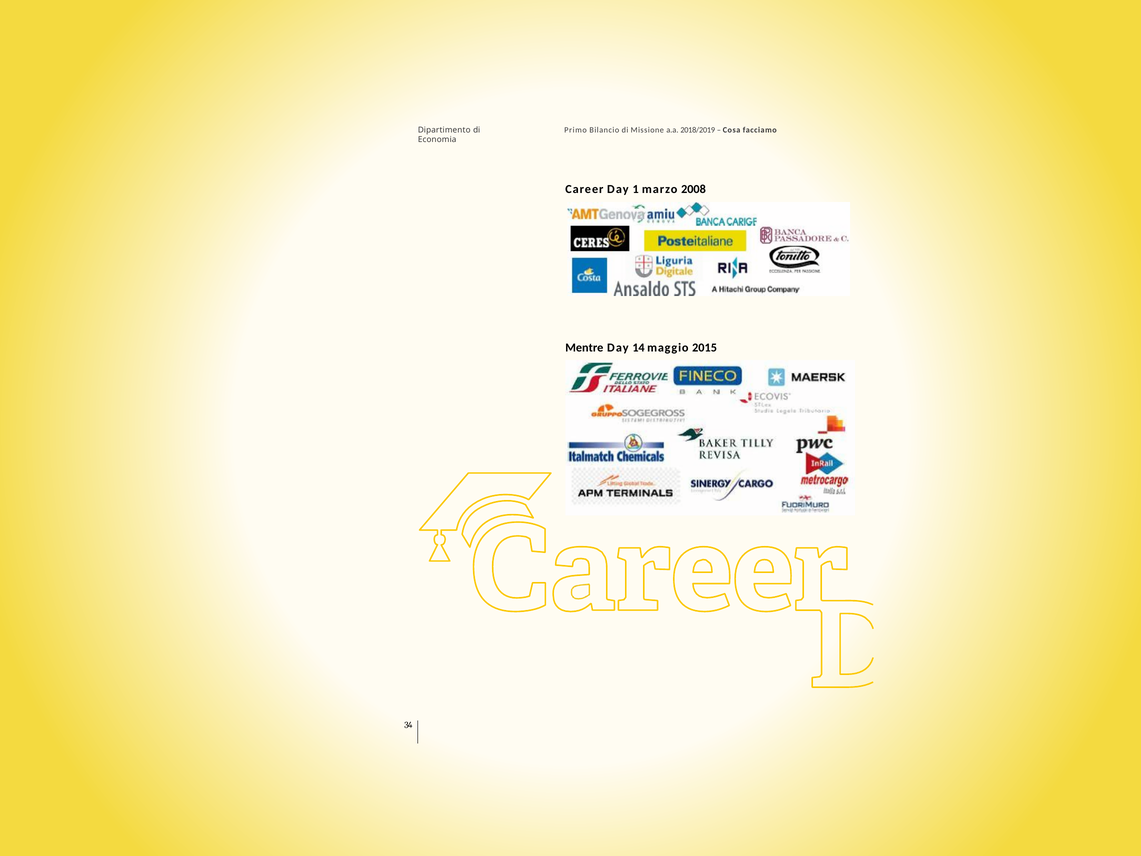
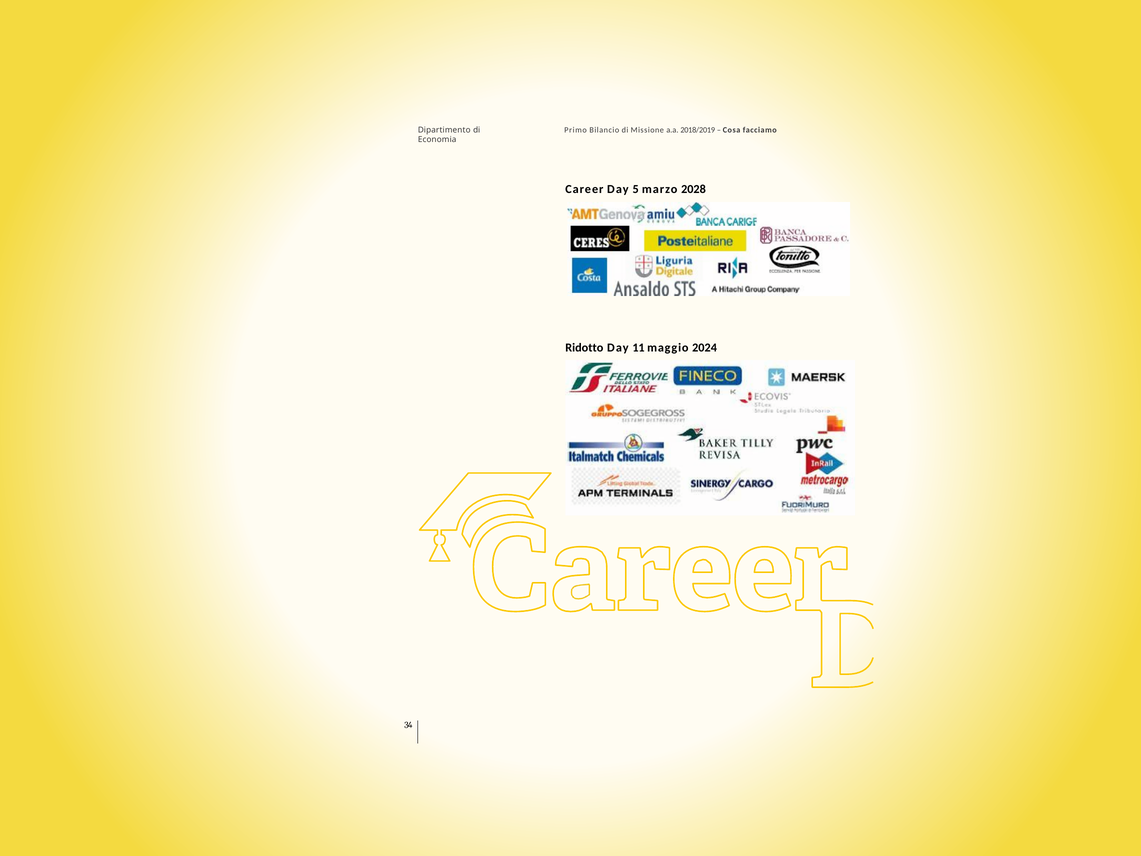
1: 1 -> 5
2008: 2008 -> 2028
Mentre: Mentre -> Ridotto
14: 14 -> 11
2015: 2015 -> 2024
